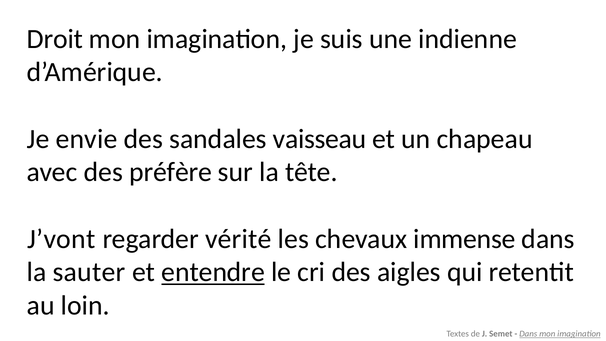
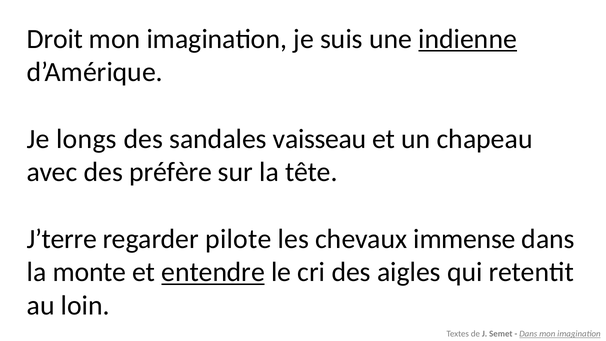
indienne underline: none -> present
envie: envie -> longs
J’vont: J’vont -> J’terre
vérité: vérité -> pilote
sauter: sauter -> monte
